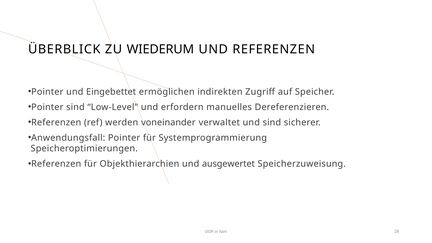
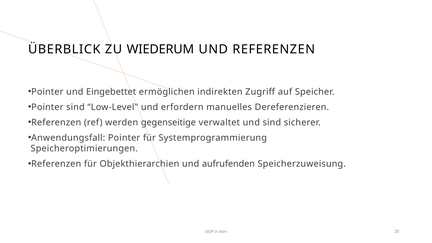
voneinander: voneinander -> gegenseitige
ausgewertet: ausgewertet -> aufrufenden
